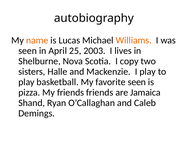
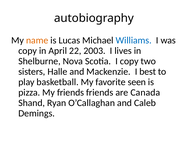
Williams colour: orange -> blue
seen at (28, 51): seen -> copy
25: 25 -> 22
I play: play -> best
Jamaica: Jamaica -> Canada
